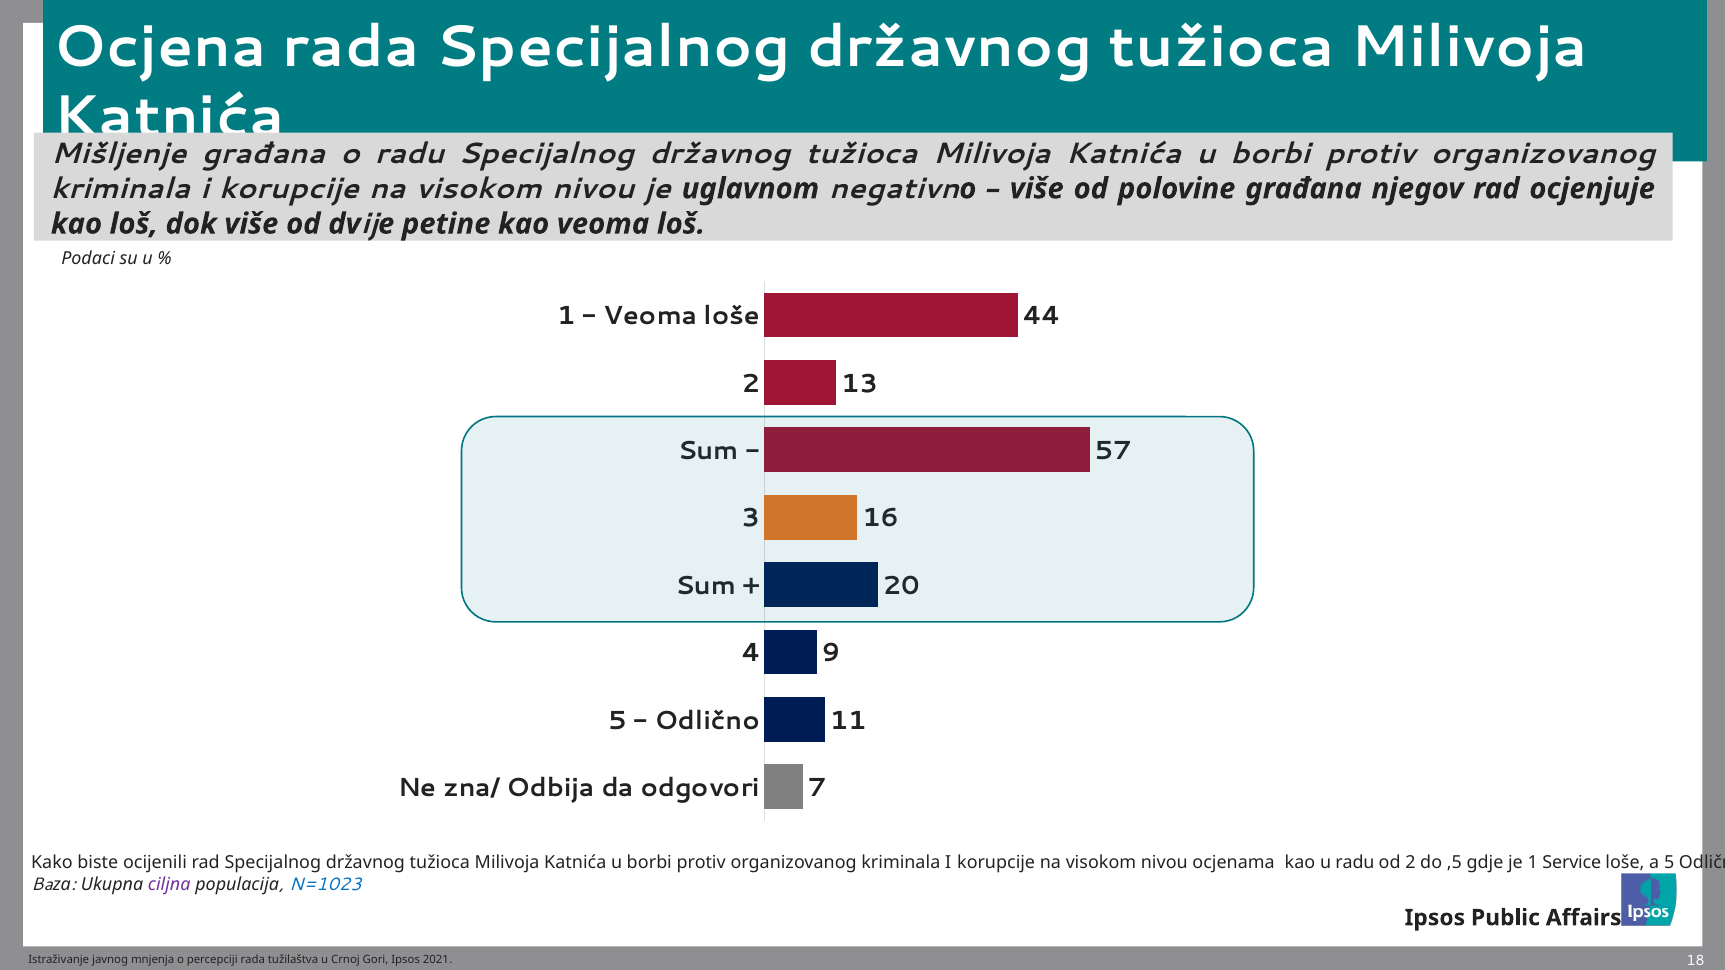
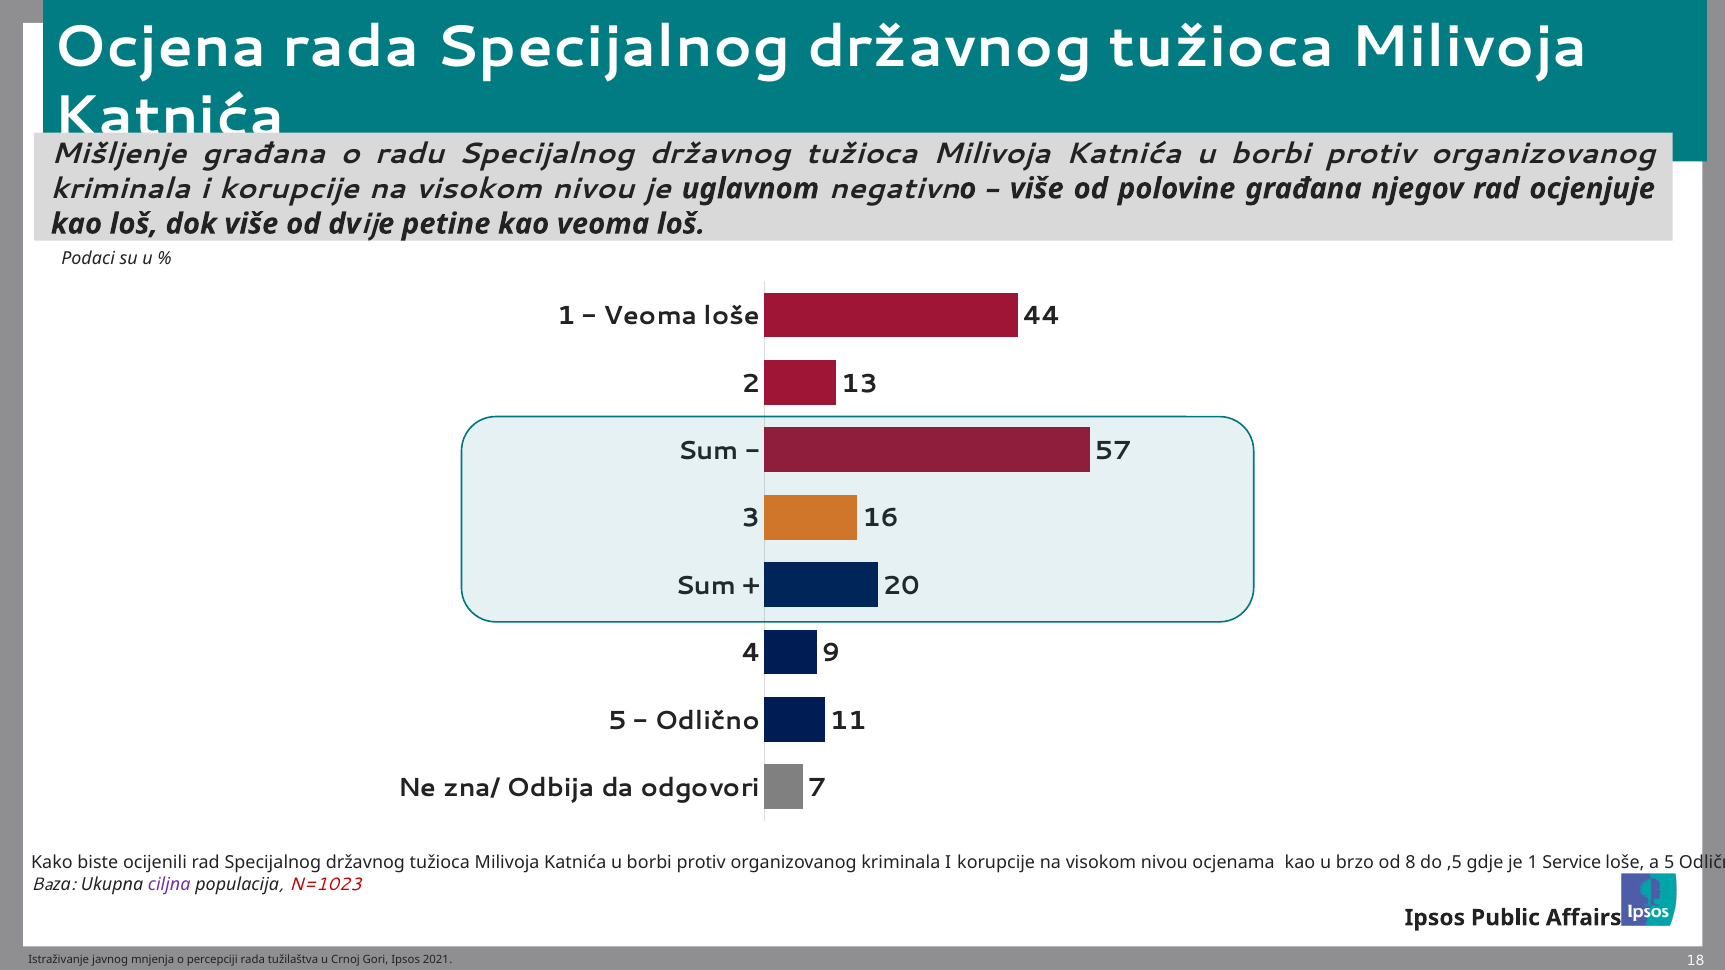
u radu: radu -> brzo
od 2: 2 -> 8
N=1023 colour: blue -> red
